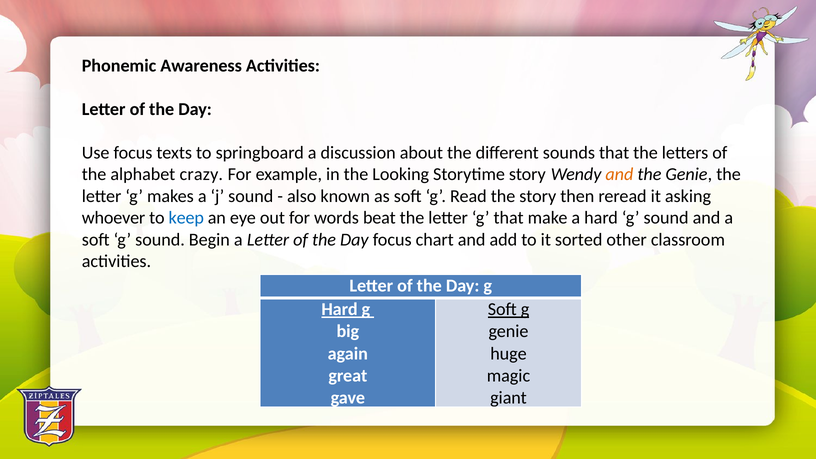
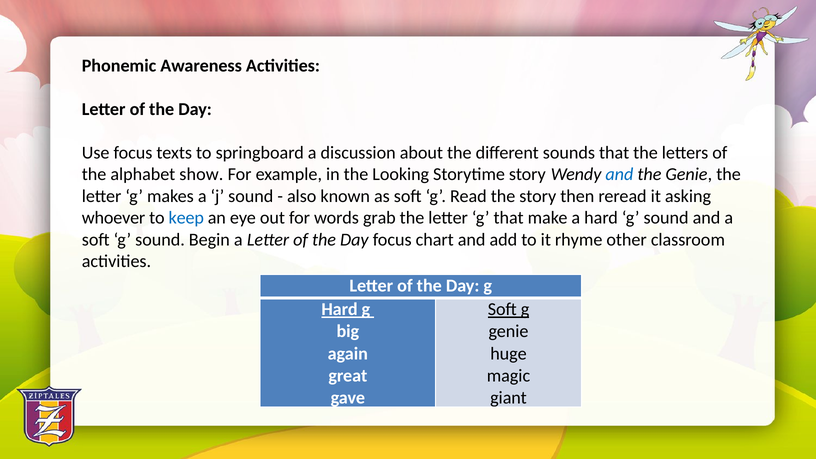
crazy: crazy -> show
and at (619, 174) colour: orange -> blue
beat: beat -> grab
sorted: sorted -> rhyme
